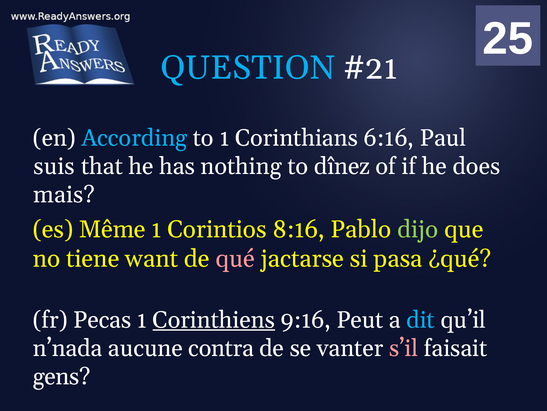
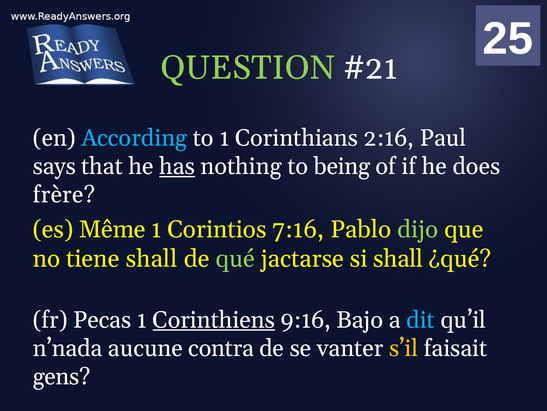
QUESTION colour: light blue -> light green
6:16: 6:16 -> 2:16
suis: suis -> says
has underline: none -> present
dînez: dînez -> being
mais: mais -> frère
8:16: 8:16 -> 7:16
tiene want: want -> shall
qué colour: pink -> light green
si pasa: pasa -> shall
Peut: Peut -> Bajo
s’il colour: pink -> yellow
